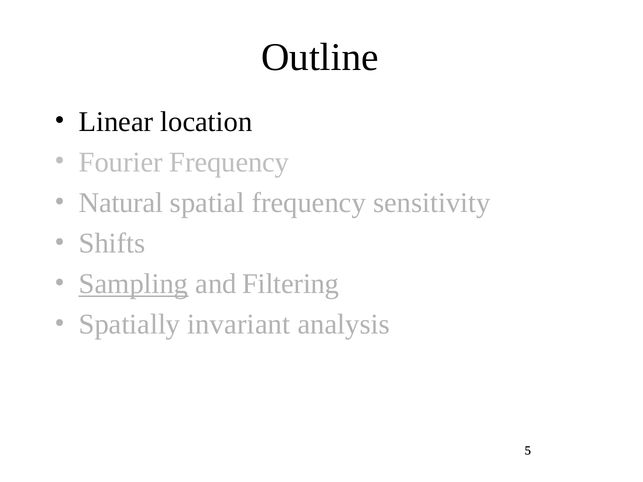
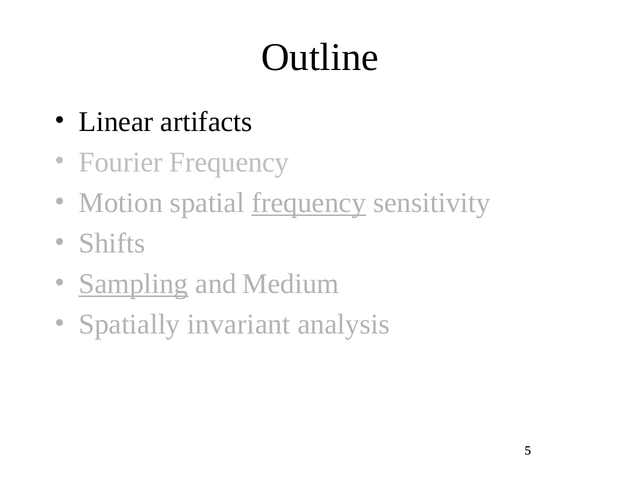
location: location -> artifacts
Natural: Natural -> Motion
frequency at (309, 203) underline: none -> present
Filtering: Filtering -> Medium
